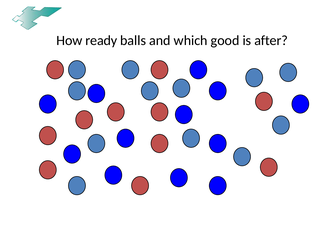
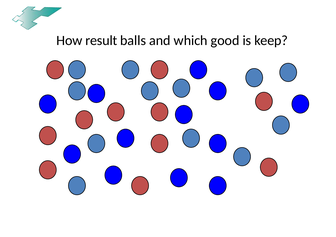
ready: ready -> result
after: after -> keep
